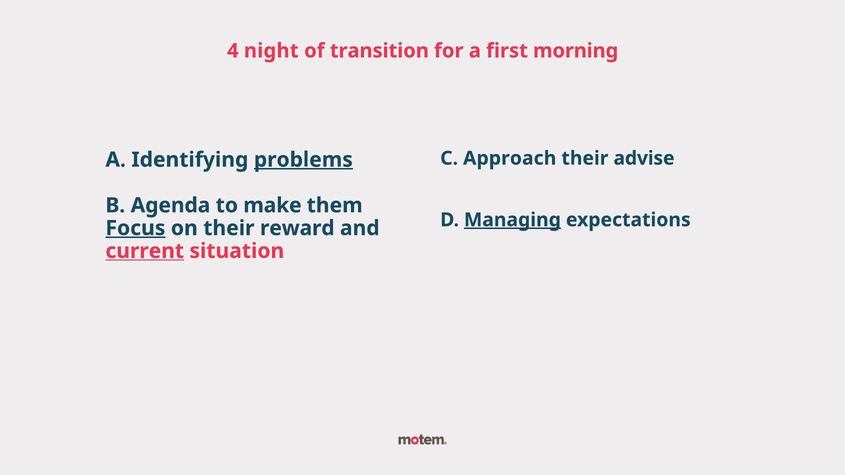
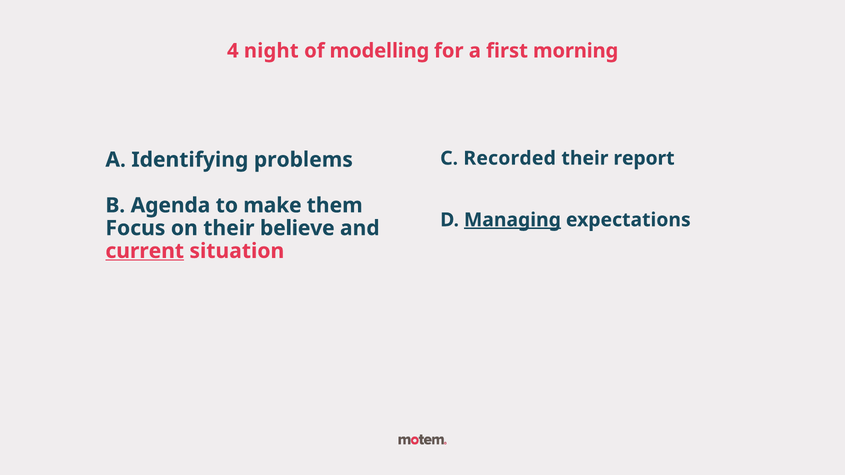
transition: transition -> modelling
Approach: Approach -> Recorded
advise: advise -> report
problems underline: present -> none
Focus underline: present -> none
reward: reward -> believe
